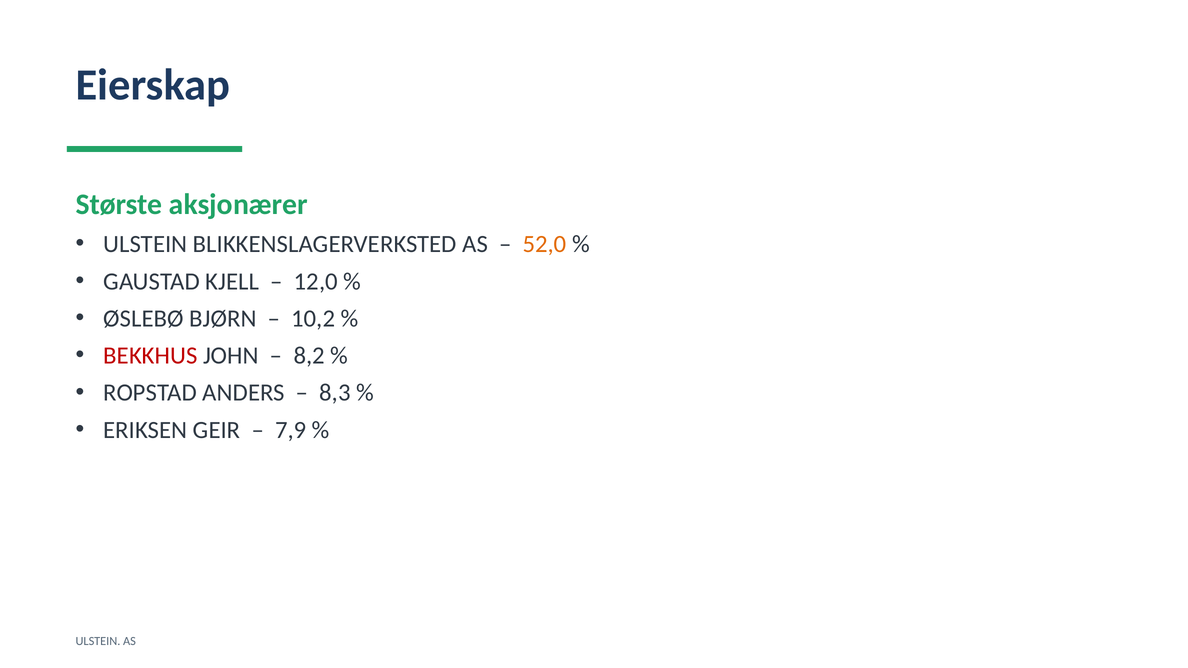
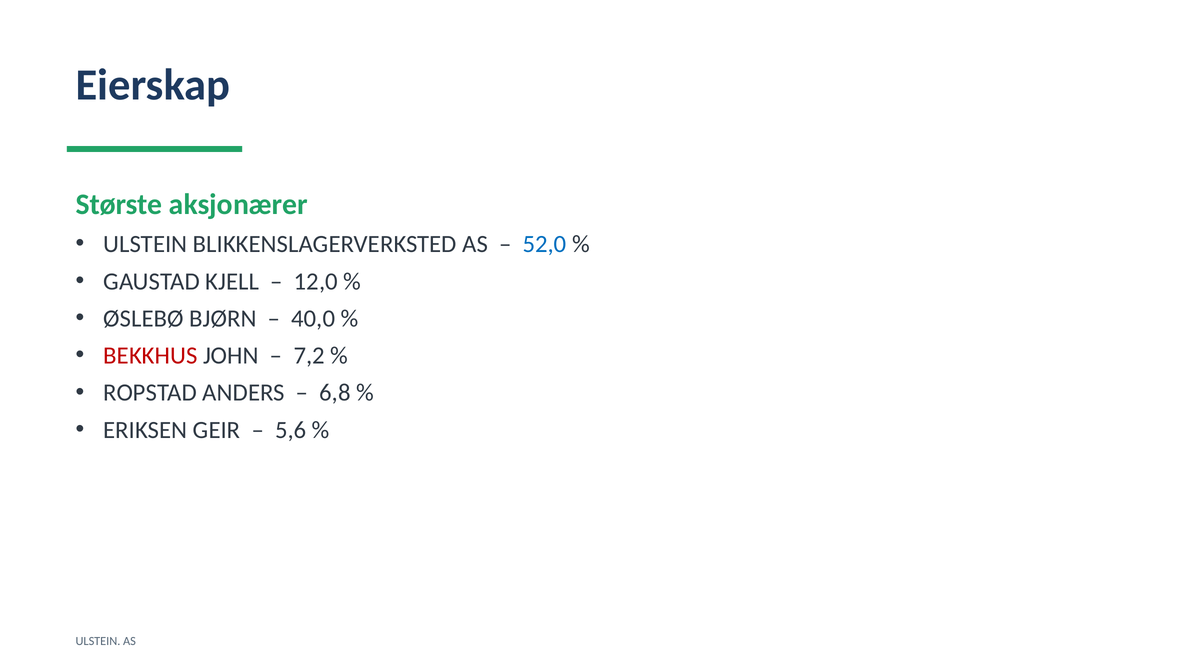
52,0 colour: orange -> blue
10,2: 10,2 -> 40,0
8,2: 8,2 -> 7,2
8,3: 8,3 -> 6,8
7,9: 7,9 -> 5,6
